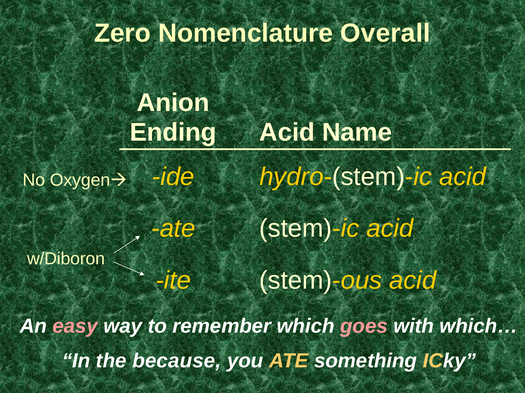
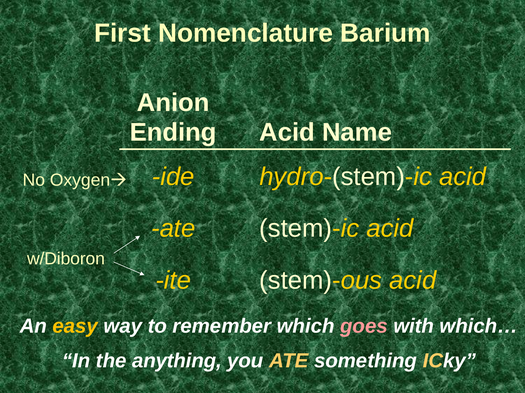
Zero: Zero -> First
Overall: Overall -> Barium
easy colour: pink -> yellow
because: because -> anything
